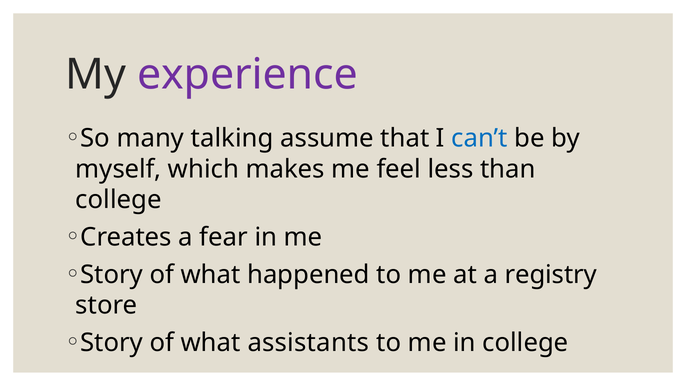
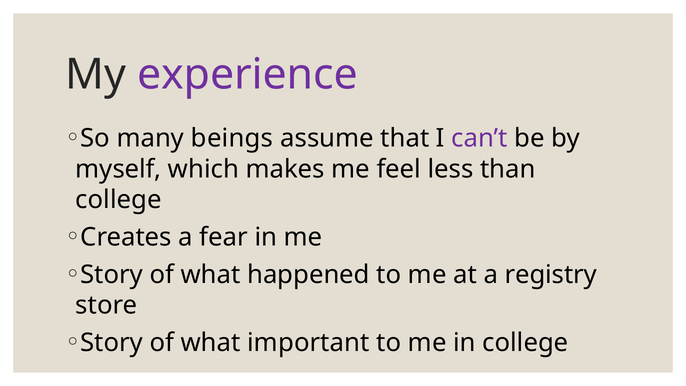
talking: talking -> beings
can’t colour: blue -> purple
assistants: assistants -> important
